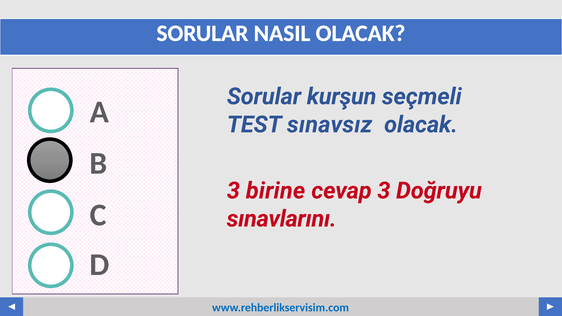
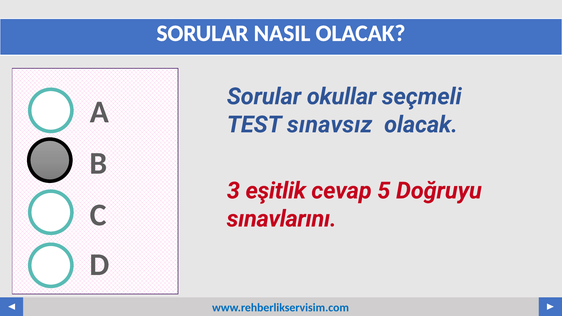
kurşun: kurşun -> okullar
birine: birine -> eşitlik
cevap 3: 3 -> 5
